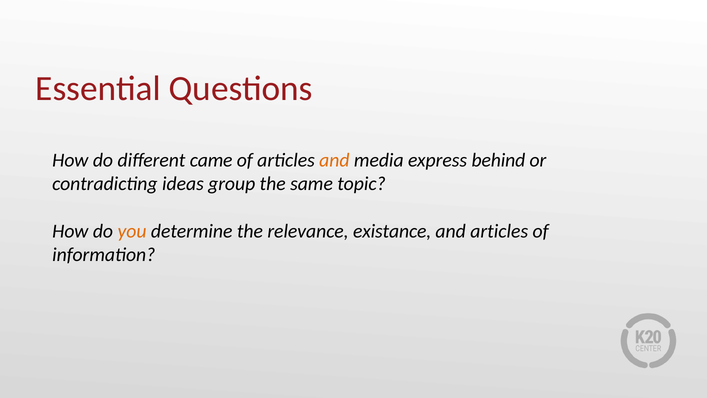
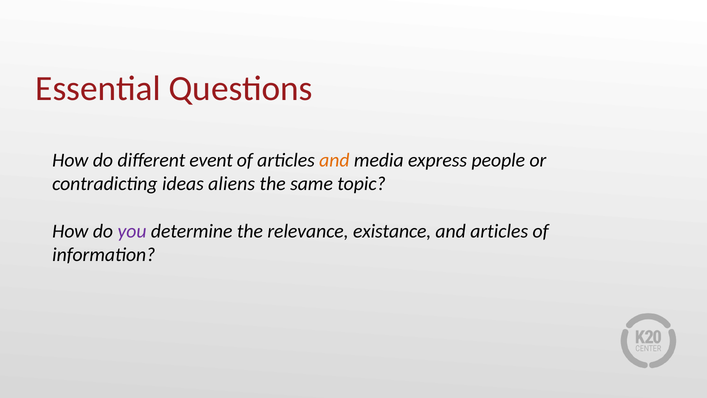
came: came -> event
behind: behind -> people
group: group -> aliens
you colour: orange -> purple
